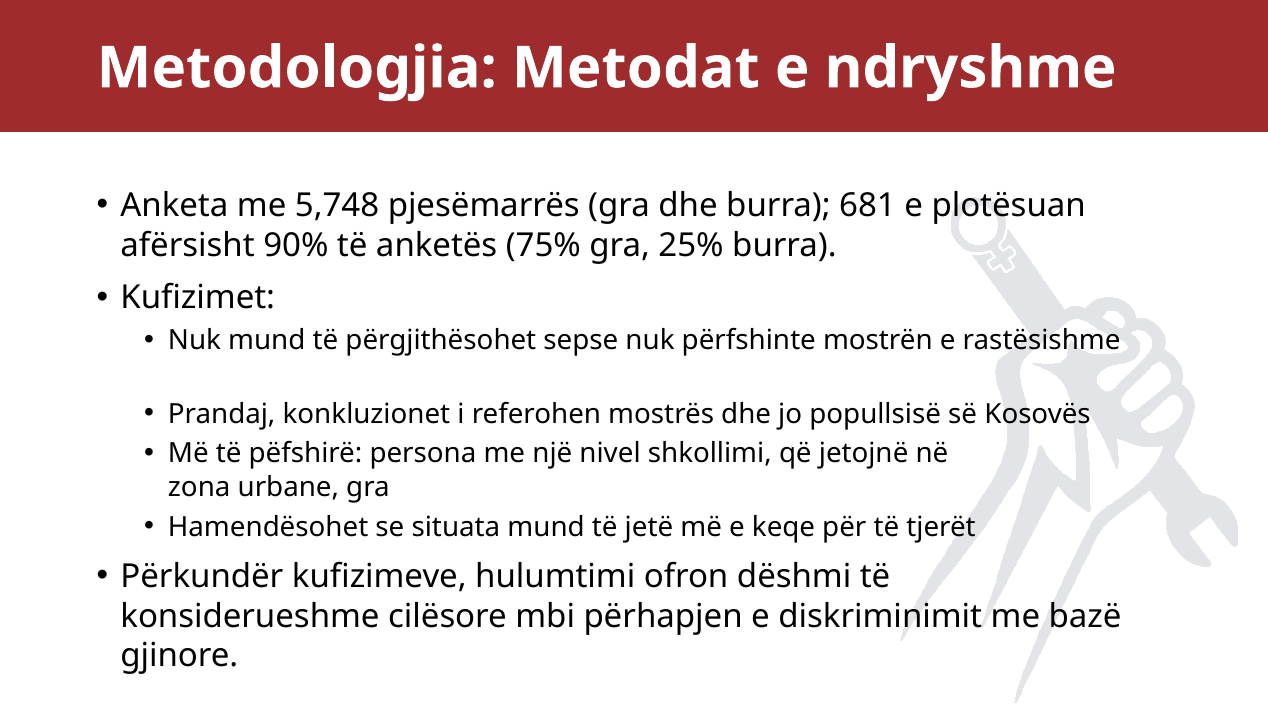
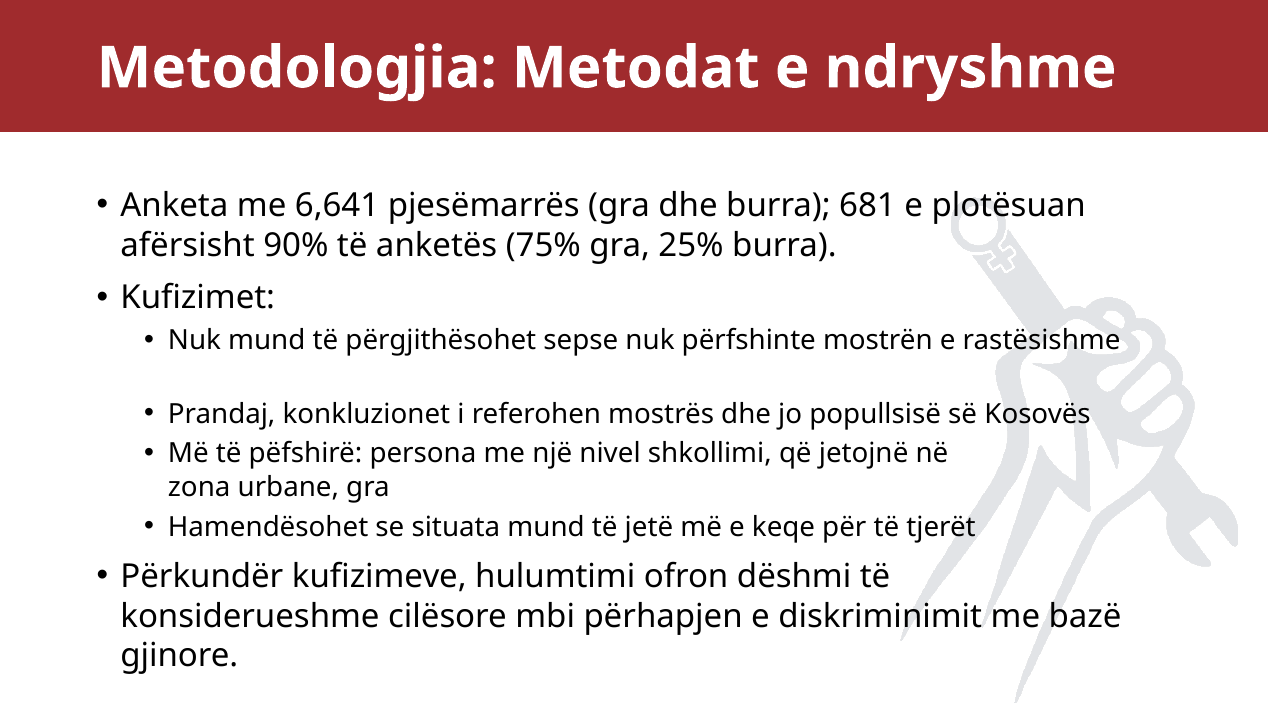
5,748: 5,748 -> 6,641
